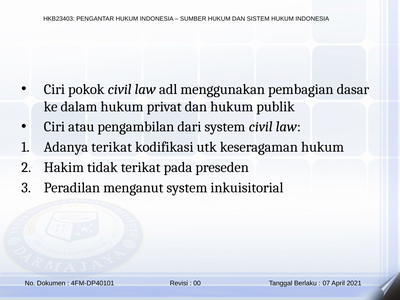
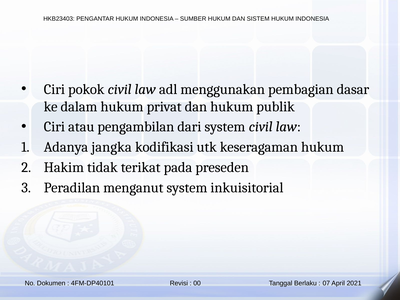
Adanya terikat: terikat -> jangka
